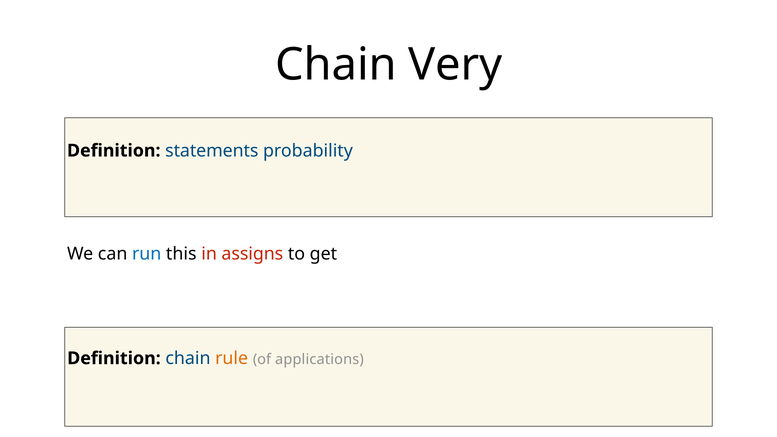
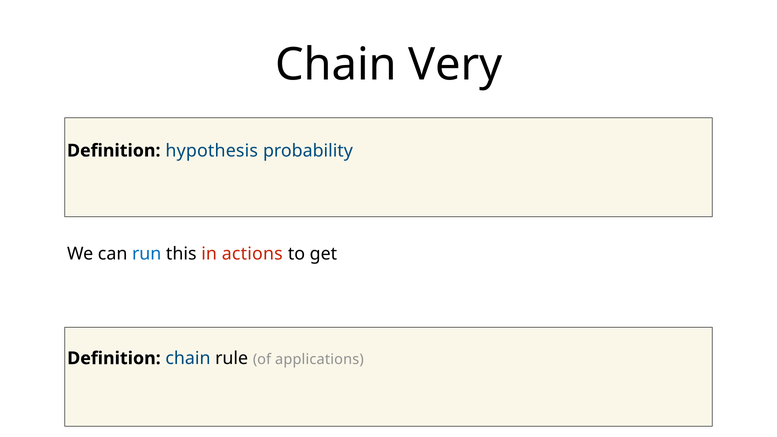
statements: statements -> hypothesis
assigns: assigns -> actions
rule colour: orange -> black
